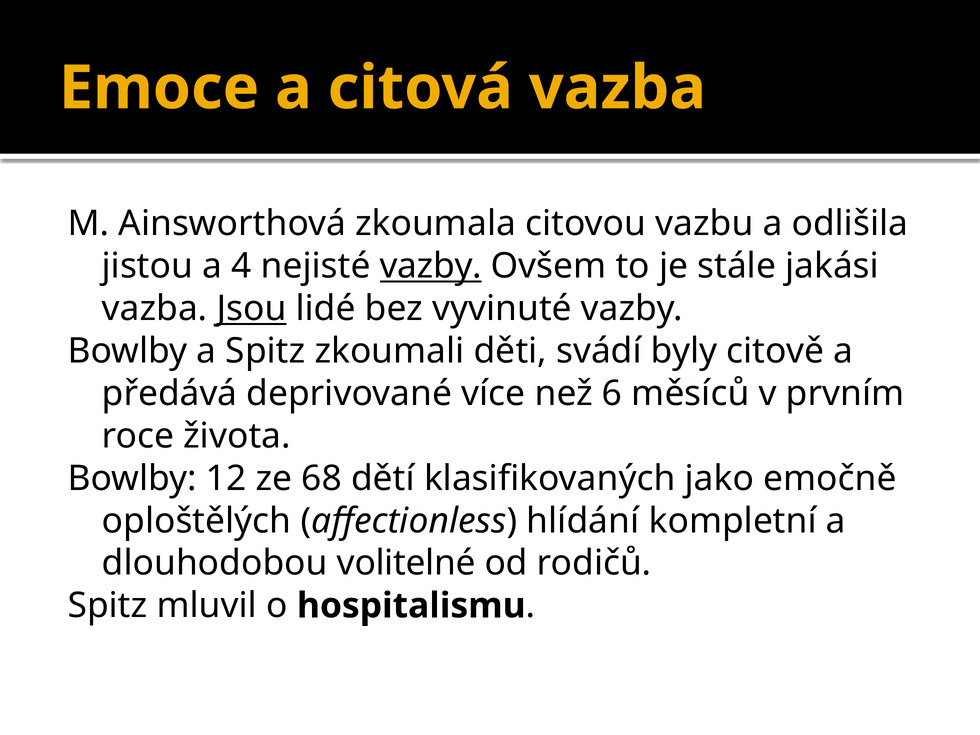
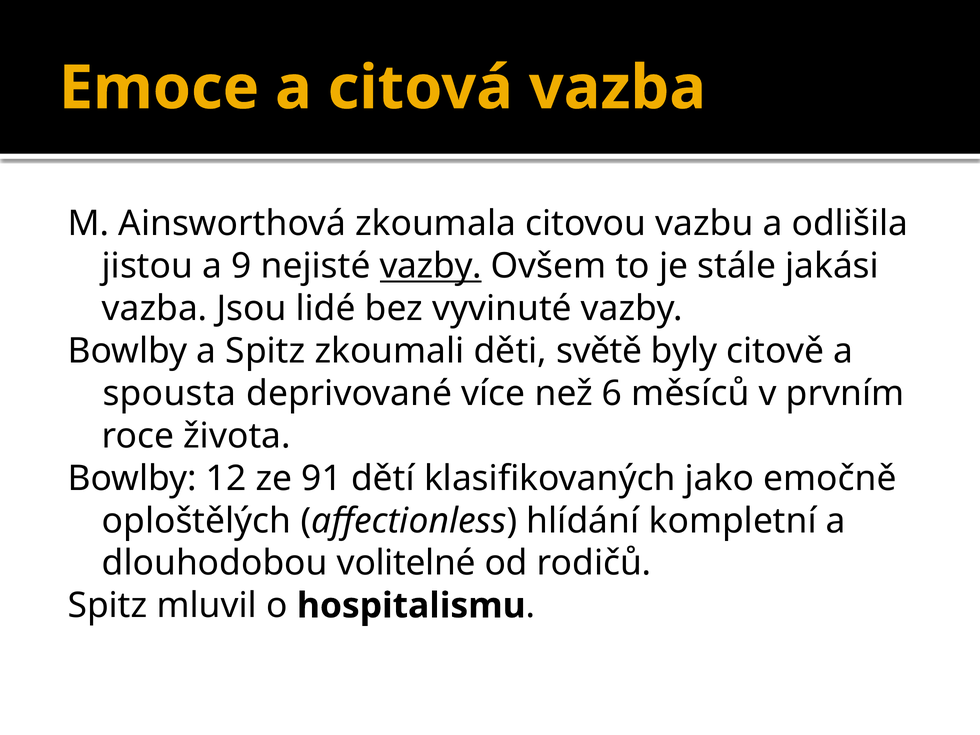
4: 4 -> 9
Jsou underline: present -> none
svádí: svádí -> světě
předává: předává -> spousta
68: 68 -> 91
